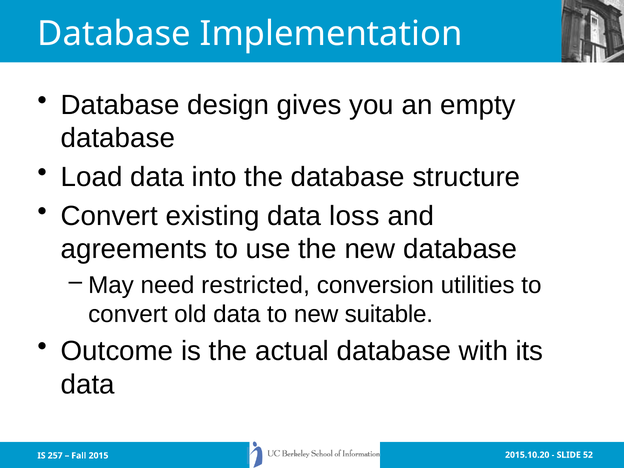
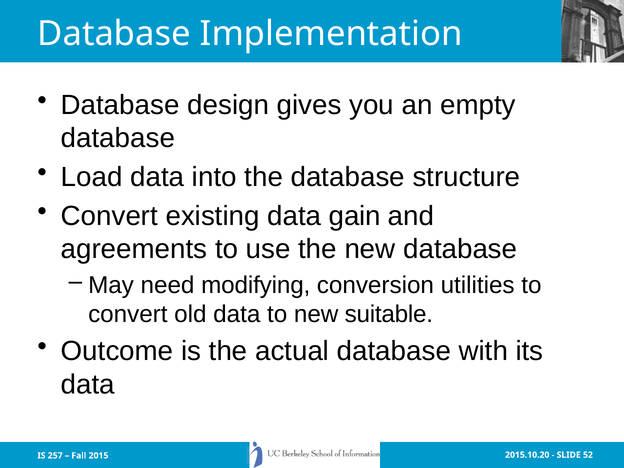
loss: loss -> gain
restricted: restricted -> modifying
